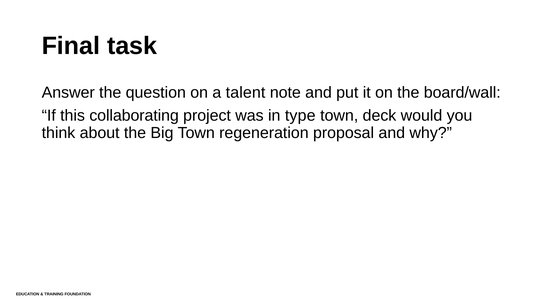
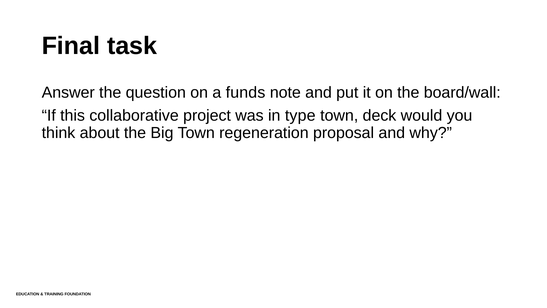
talent: talent -> funds
collaborating: collaborating -> collaborative
